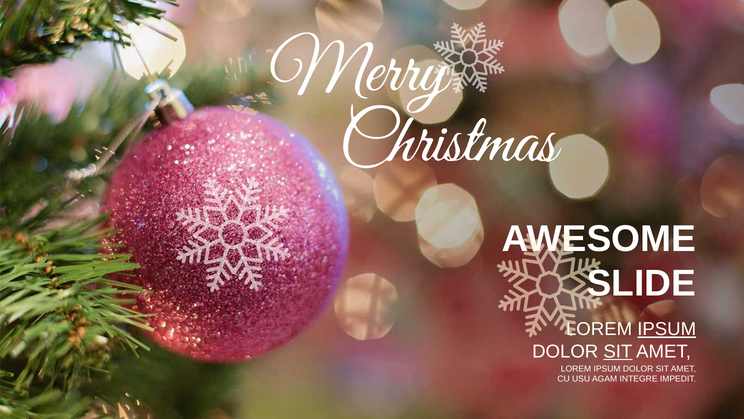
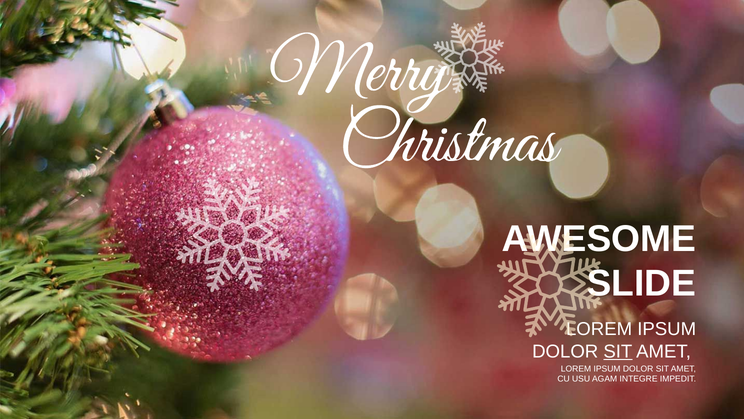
IPSUM at (667, 329) underline: present -> none
